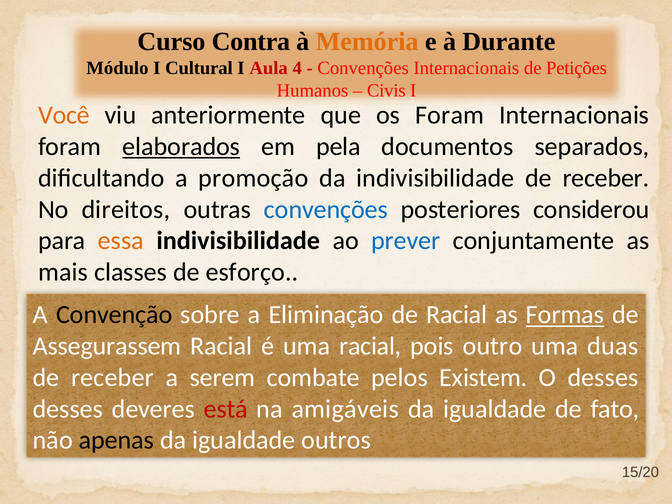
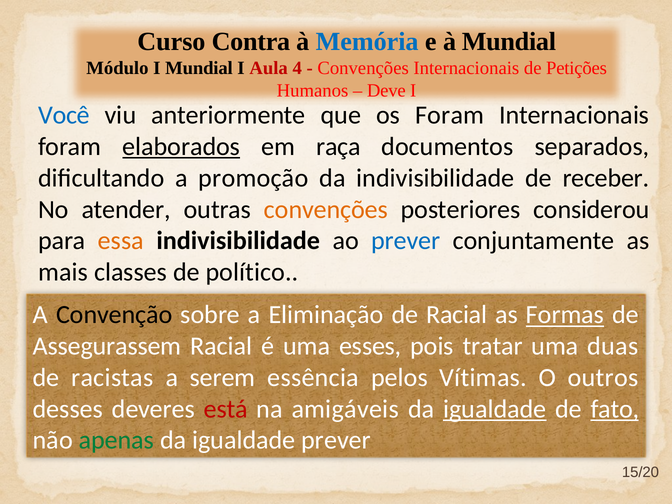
Memória colour: orange -> blue
à Durante: Durante -> Mundial
I Cultural: Cultural -> Mundial
Civis: Civis -> Deve
Você colour: orange -> blue
pela: pela -> raça
direitos: direitos -> atender
convenções at (326, 209) colour: blue -> orange
esforço: esforço -> político
uma racial: racial -> esses
outro: outro -> tratar
receber at (112, 378): receber -> racistas
combate: combate -> essência
Existem: Existem -> Vítimas
O desses: desses -> outros
igualdade at (495, 409) underline: none -> present
fato underline: none -> present
apenas colour: black -> green
igualdade outros: outros -> prever
